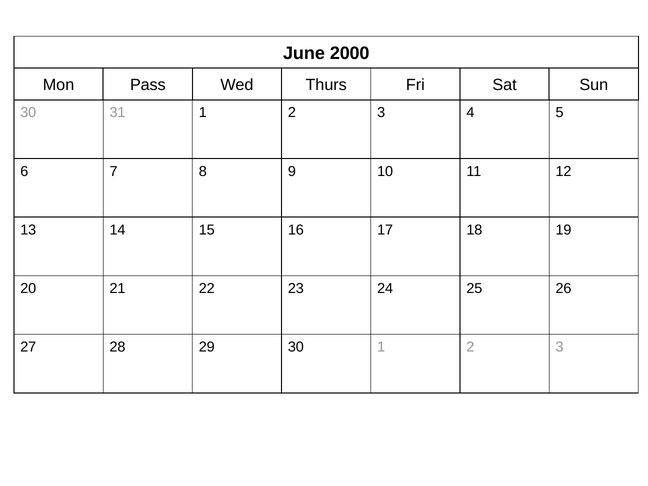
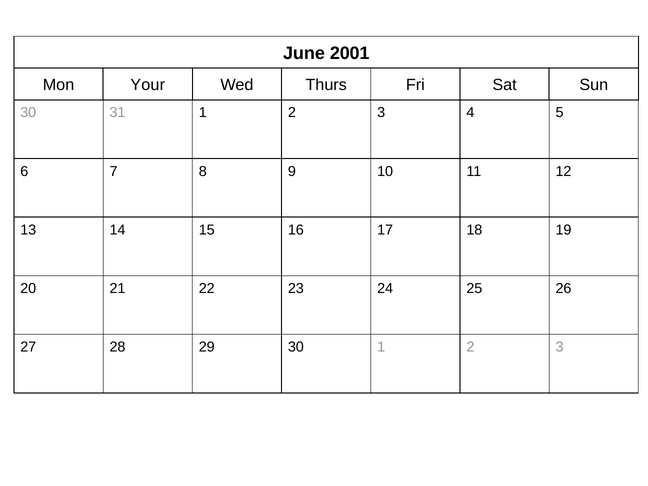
2000: 2000 -> 2001
Pass: Pass -> Your
